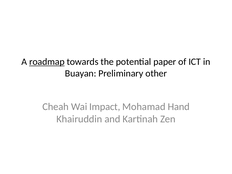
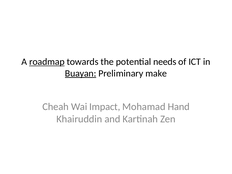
paper: paper -> needs
Buayan underline: none -> present
other: other -> make
